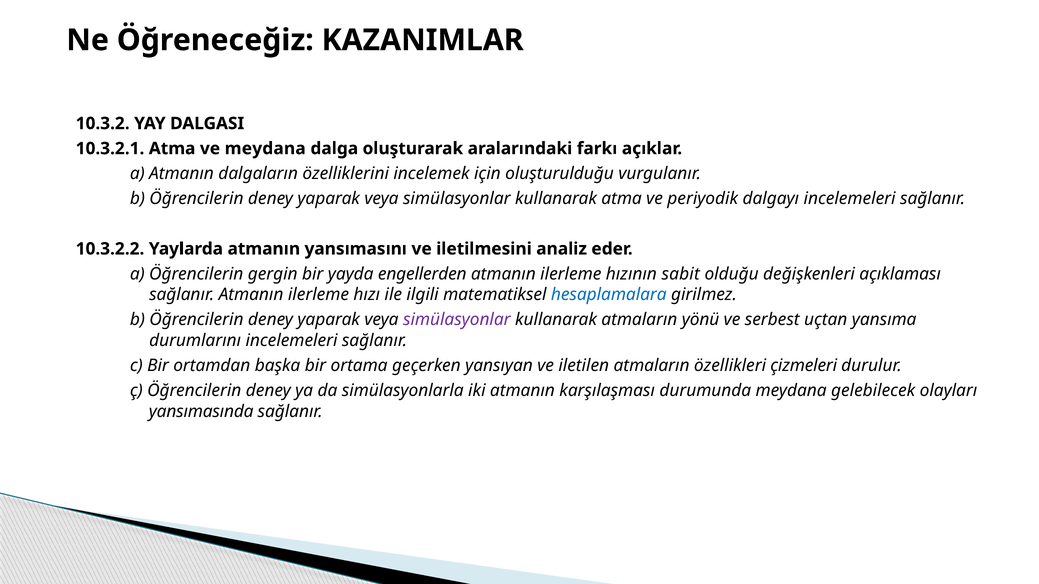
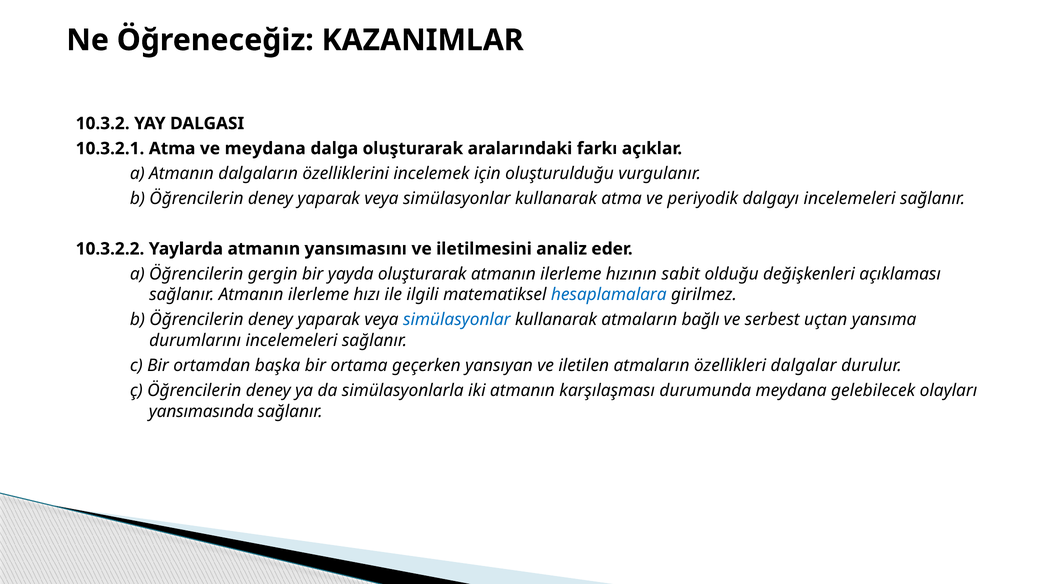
yayda engellerden: engellerden -> oluşturarak
simülasyonlar at (457, 320) colour: purple -> blue
yönü: yönü -> bağlı
çizmeleri: çizmeleri -> dalgalar
